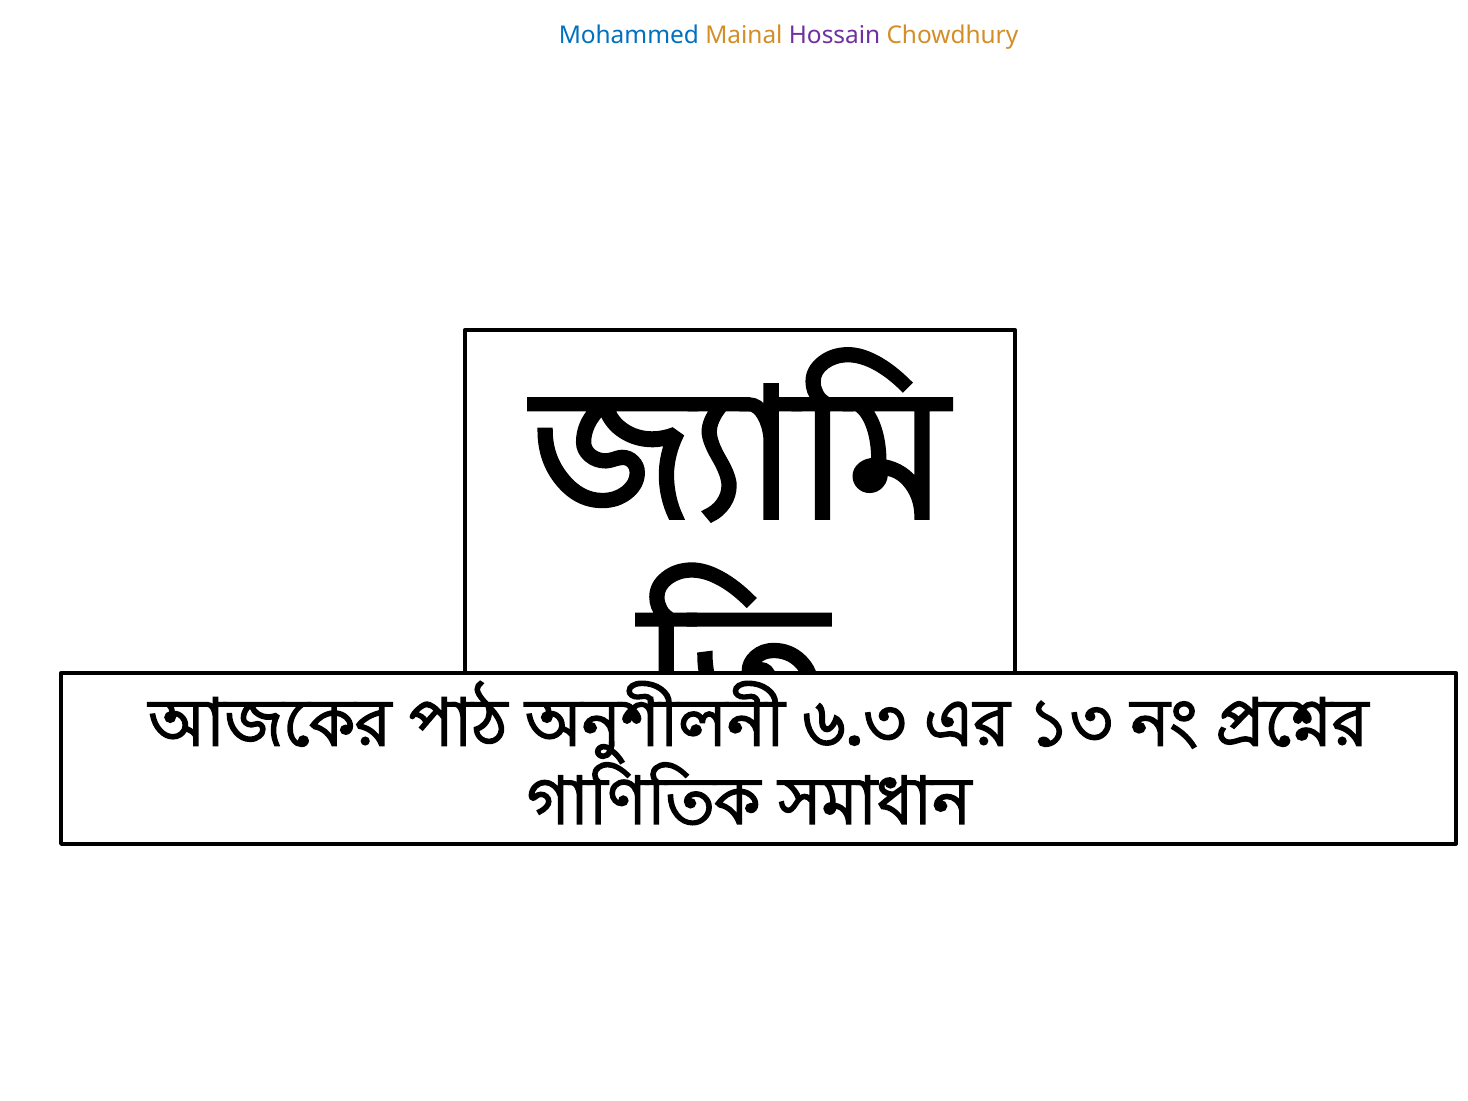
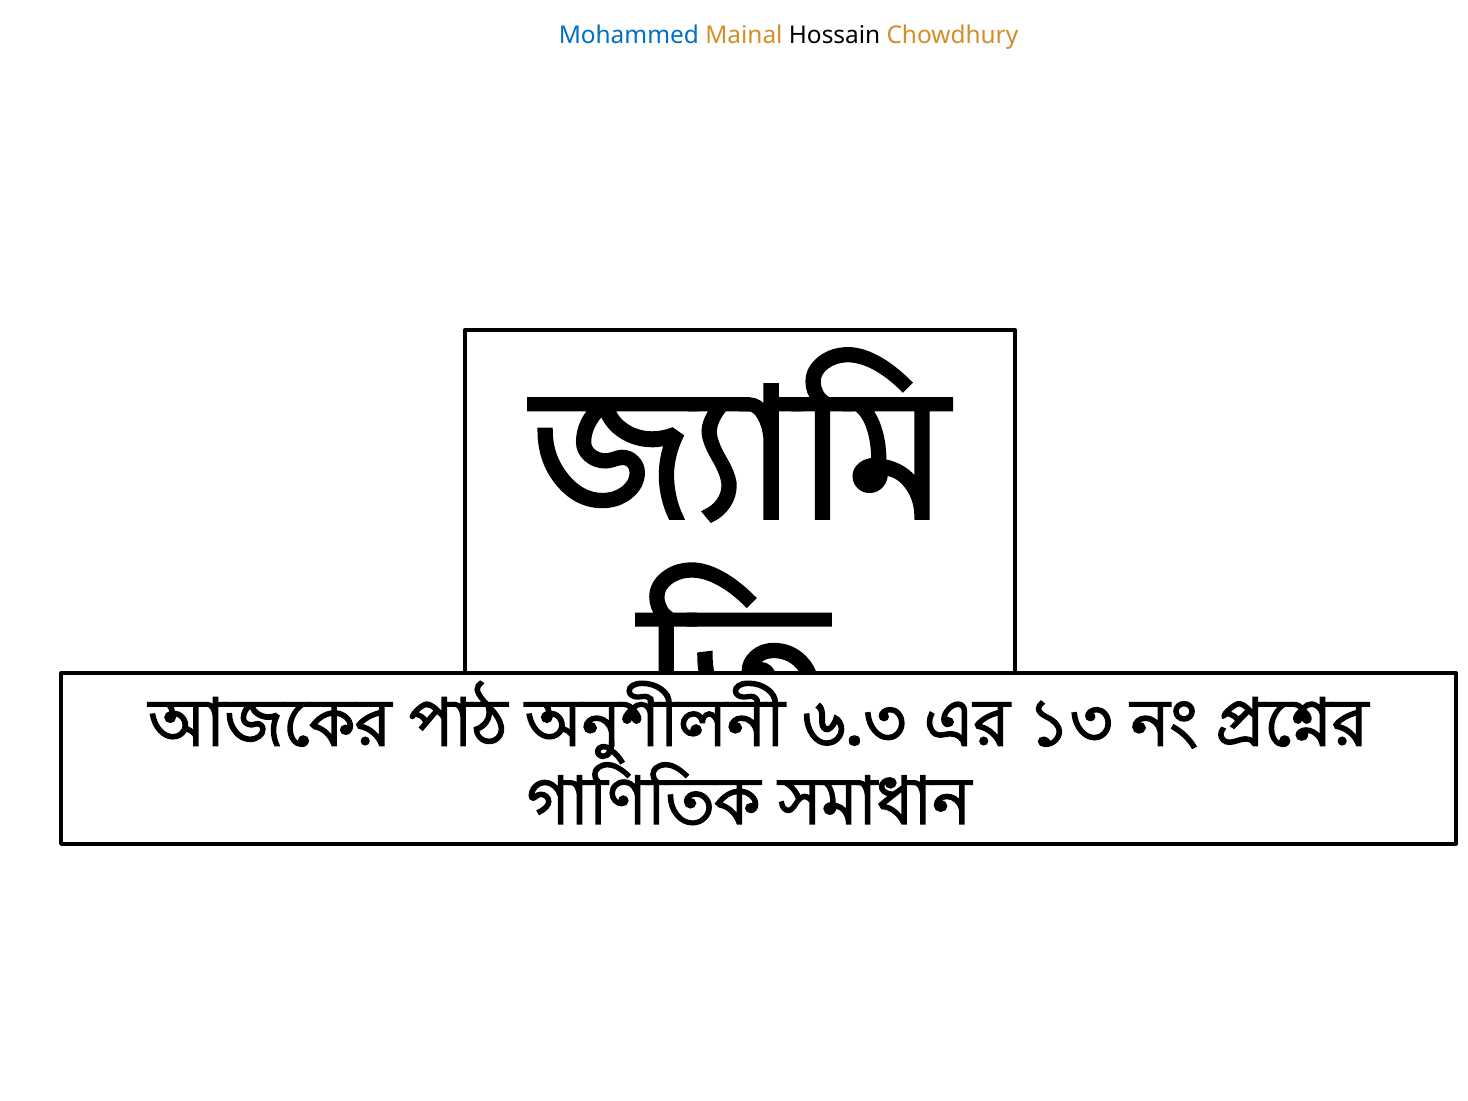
Hossain colour: purple -> black
